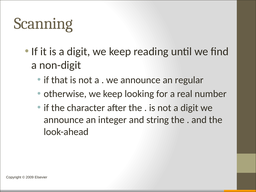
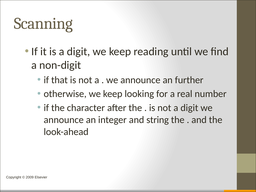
regular: regular -> further
